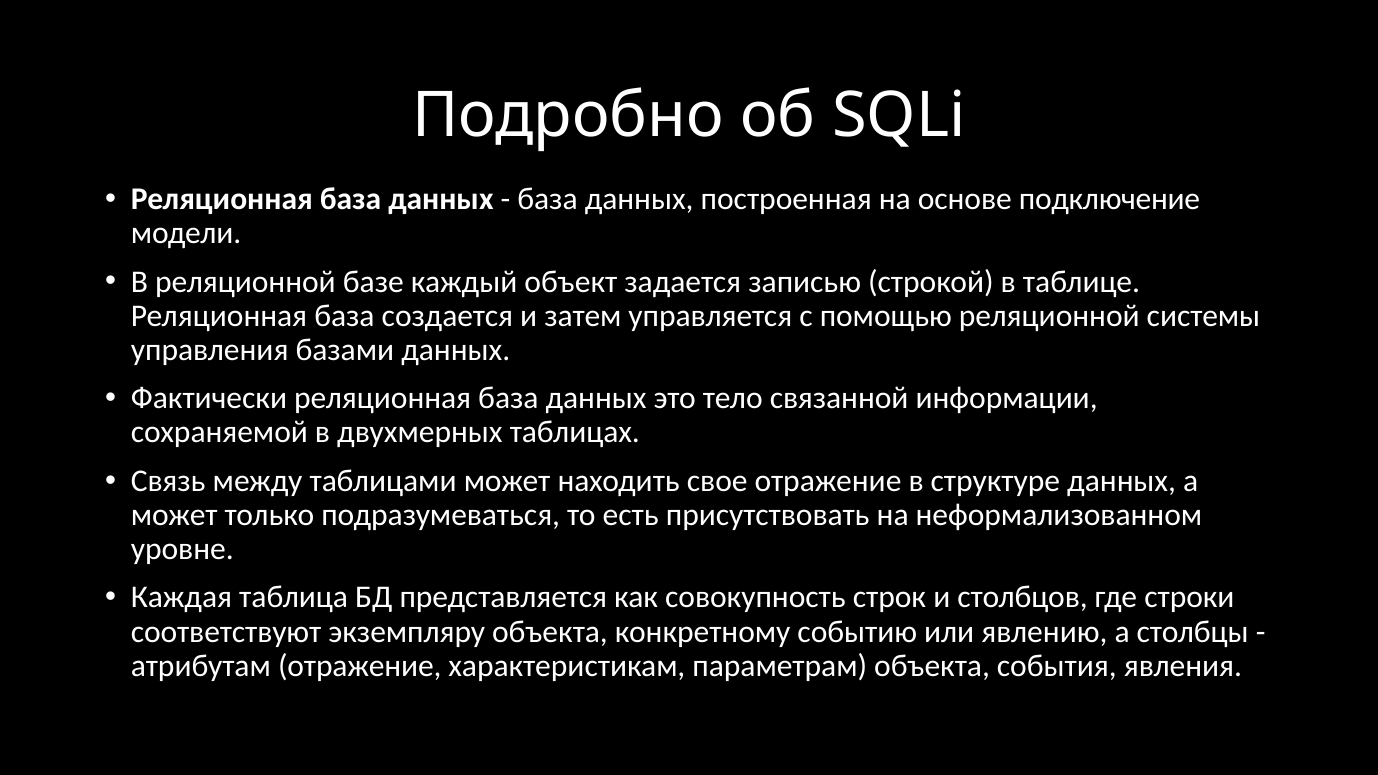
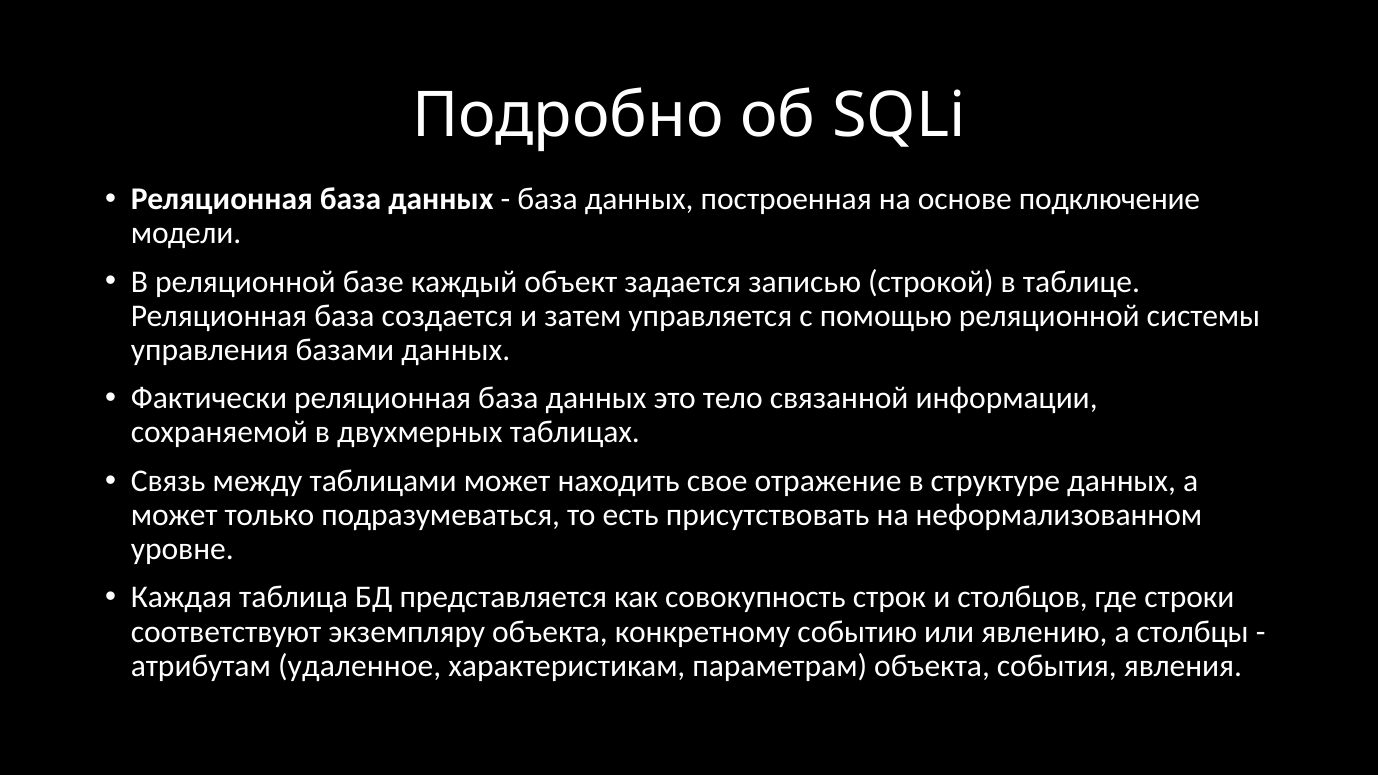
атрибутам отражение: отражение -> удаленное
